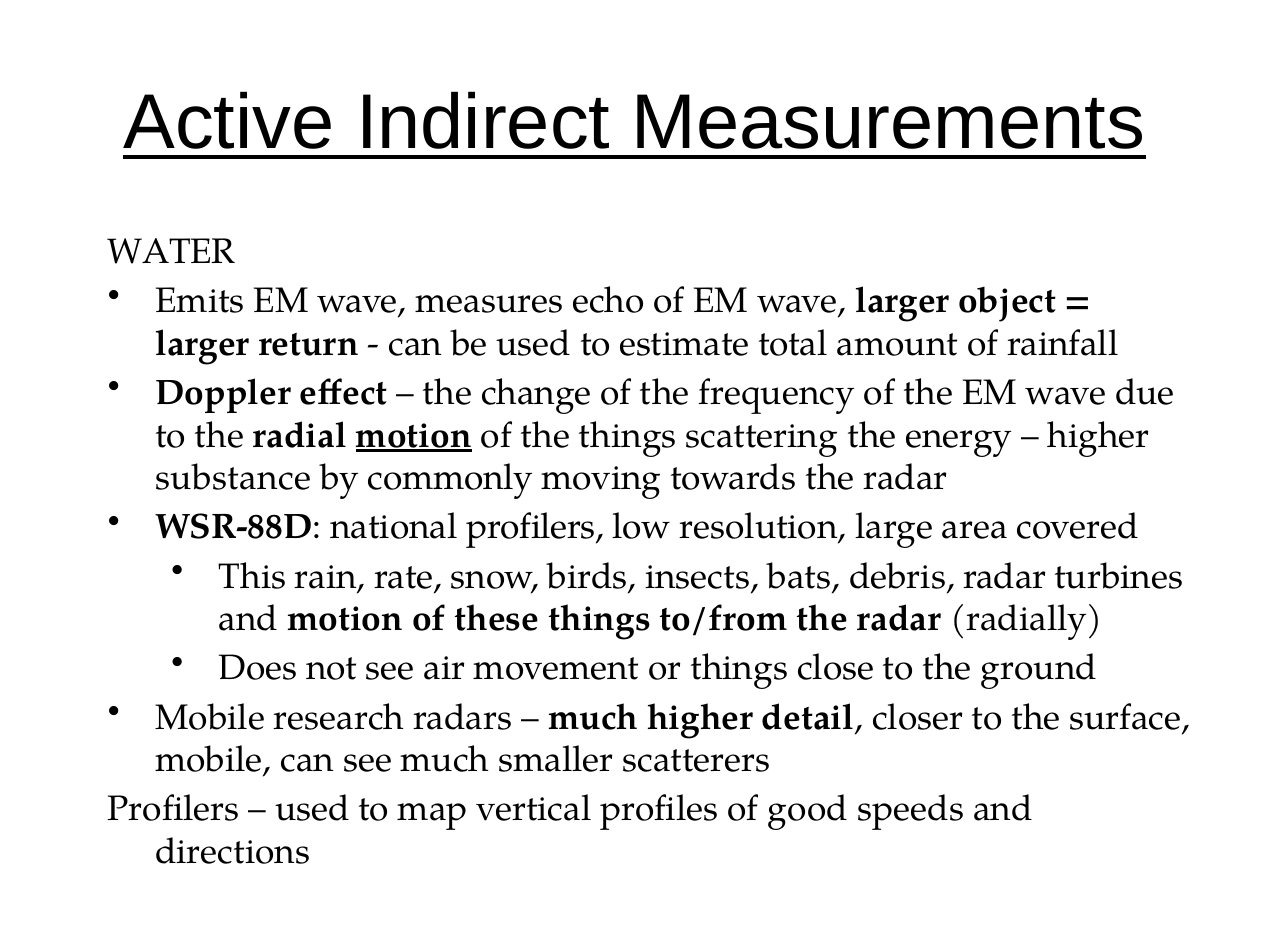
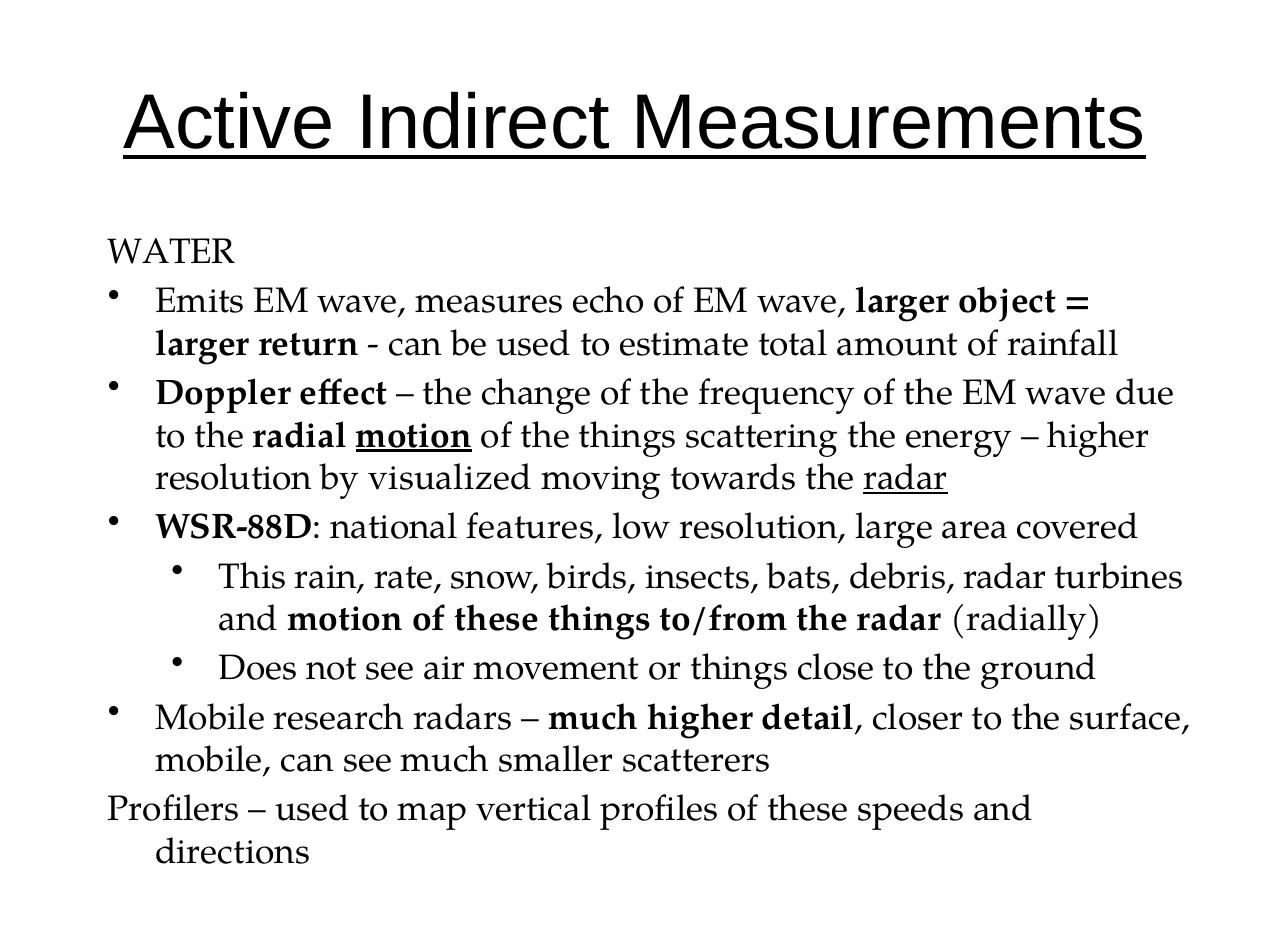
substance at (233, 478): substance -> resolution
commonly: commonly -> visualized
radar at (906, 478) underline: none -> present
national profilers: profilers -> features
profiles of good: good -> these
